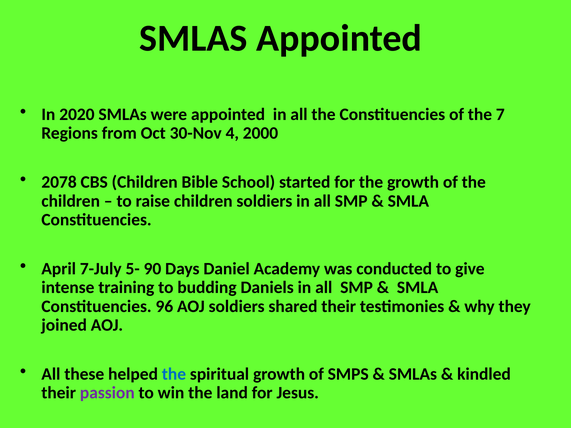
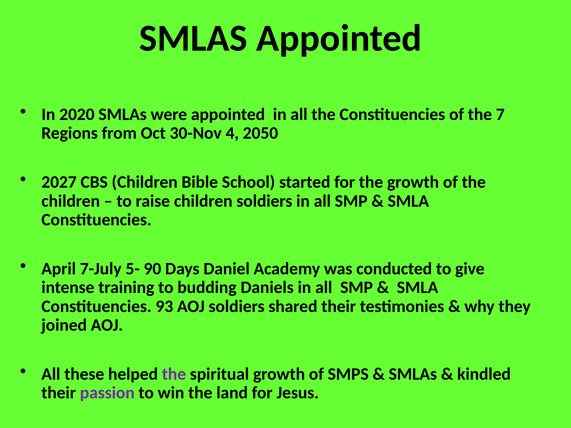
2000: 2000 -> 2050
2078: 2078 -> 2027
96: 96 -> 93
the at (174, 374) colour: blue -> purple
